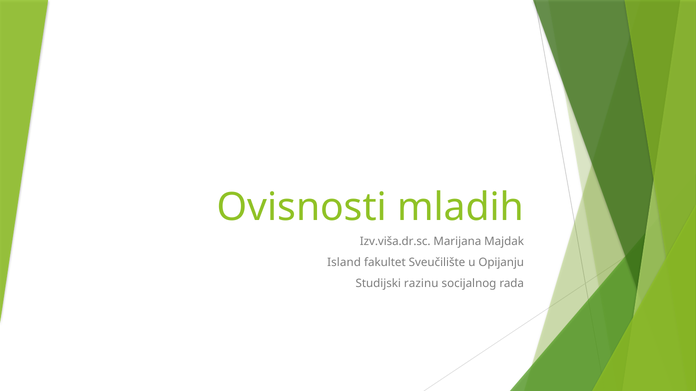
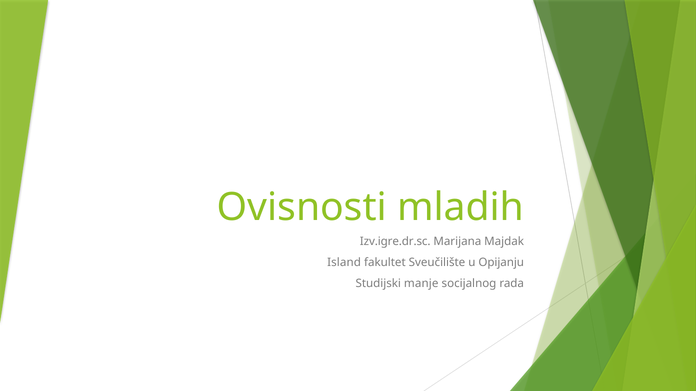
Izv.viša.dr.sc: Izv.viša.dr.sc -> Izv.igre.dr.sc
razinu: razinu -> manje
